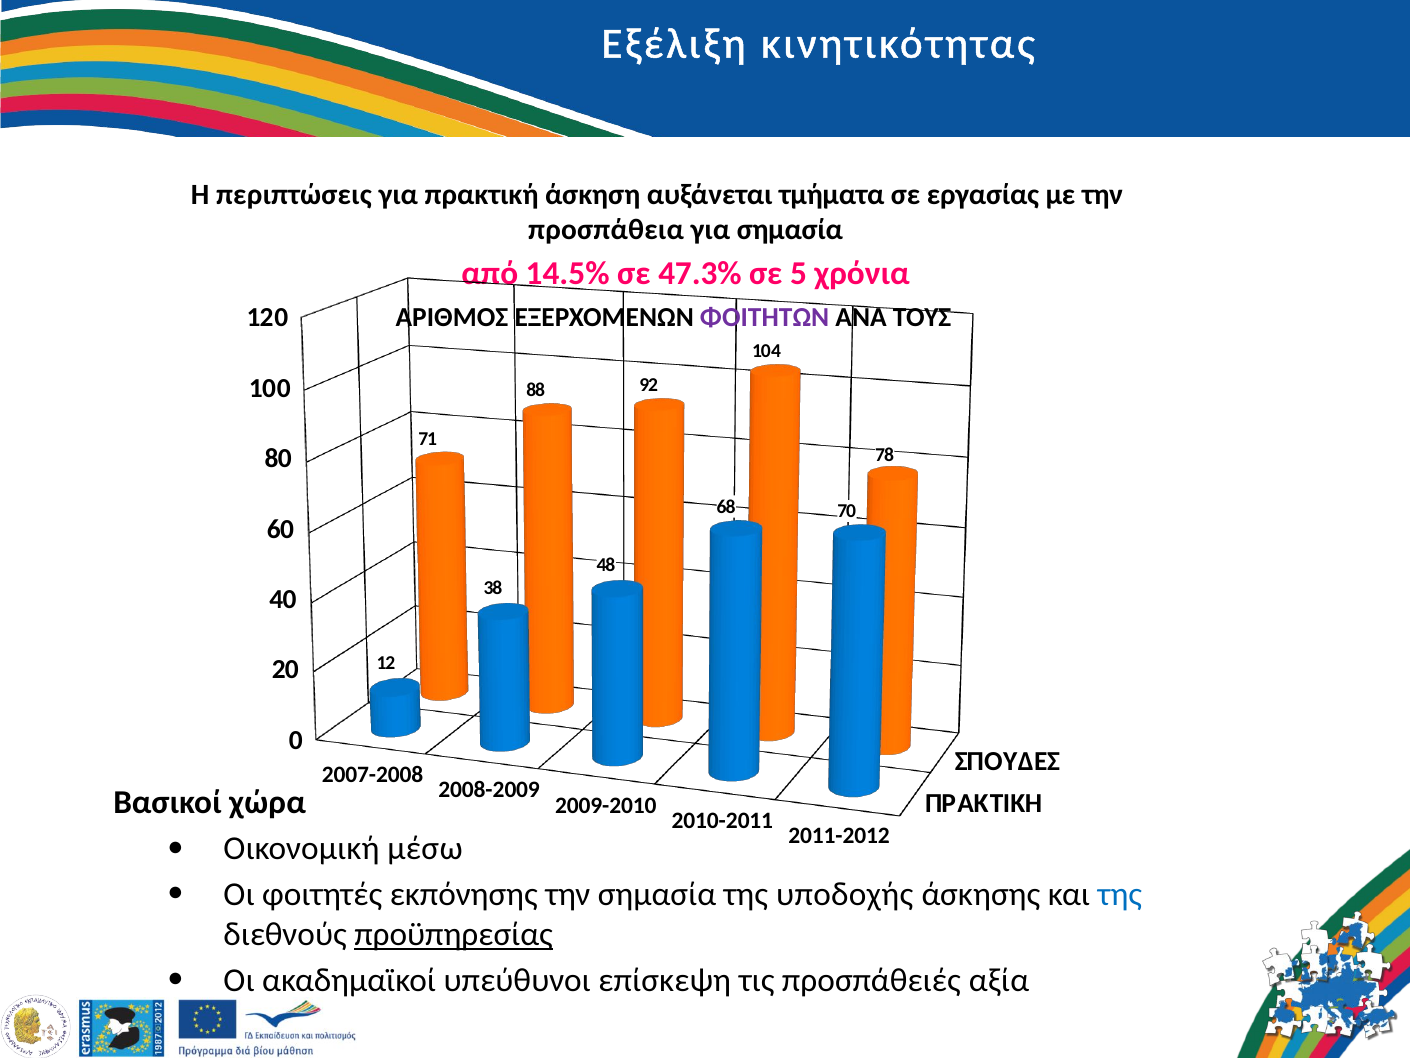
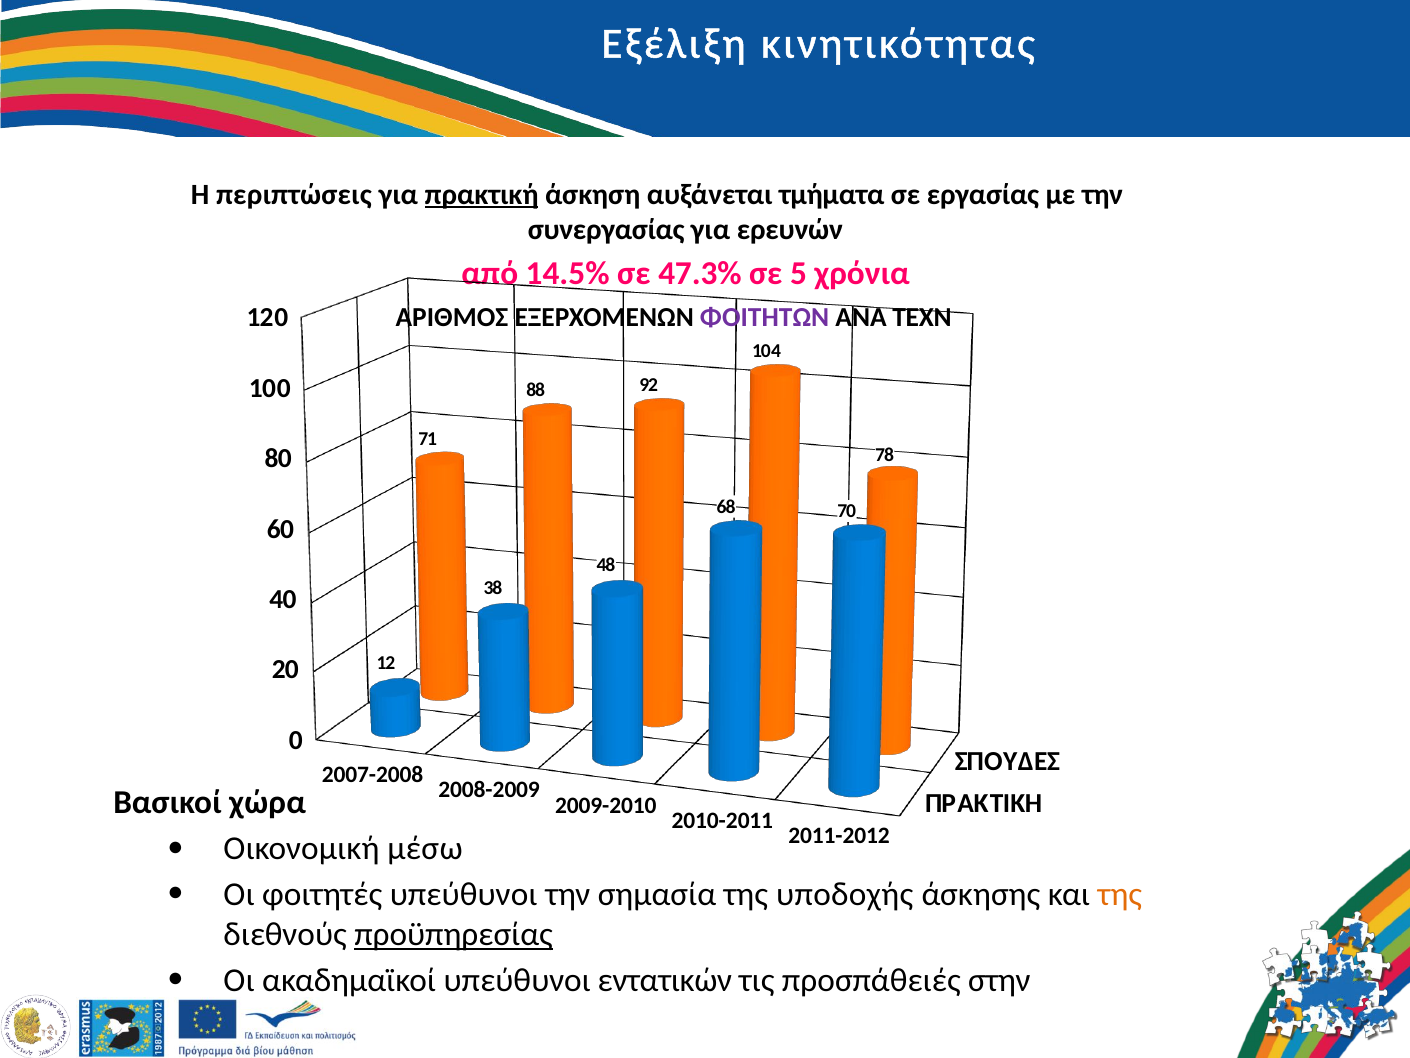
πρακτική underline: none -> present
προσπάθεια: προσπάθεια -> συνεργασίας
για σημασία: σημασία -> ερευνών
ΤΟΥΣ: ΤΟΥΣ -> ΤΕΧΝ
φοιτητές εκπόνησης: εκπόνησης -> υπεύθυνοι
της at (1120, 894) colour: blue -> orange
επίσκεψη: επίσκεψη -> εντατικών
αξία: αξία -> στην
